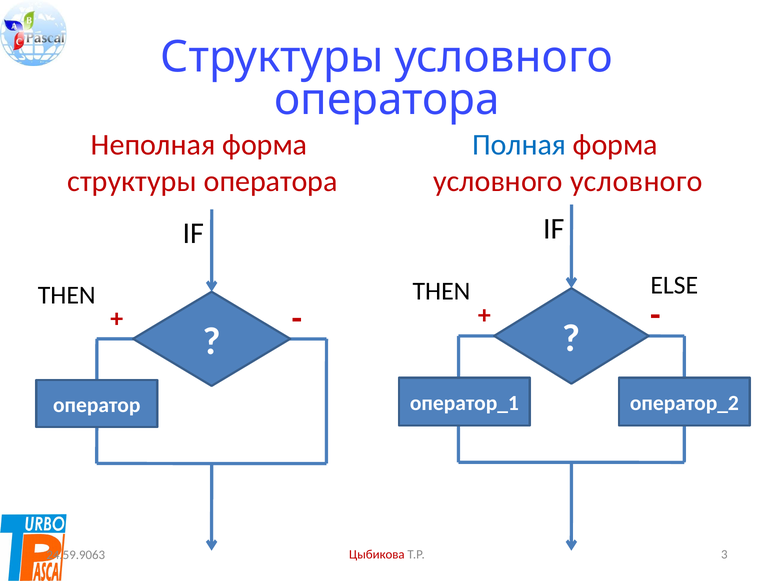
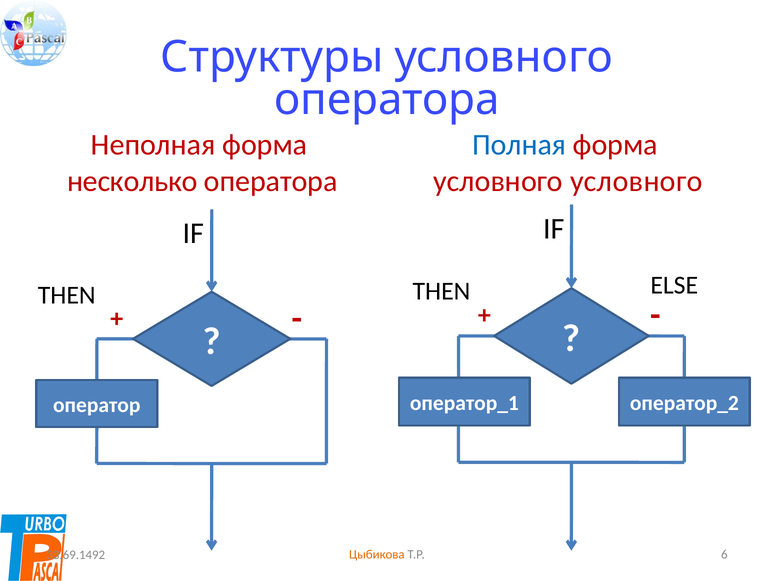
структуры at (132, 181): структуры -> несколько
Цыбикова colour: red -> orange
3: 3 -> 6
24.59.9063: 24.59.9063 -> 33.69.1492
